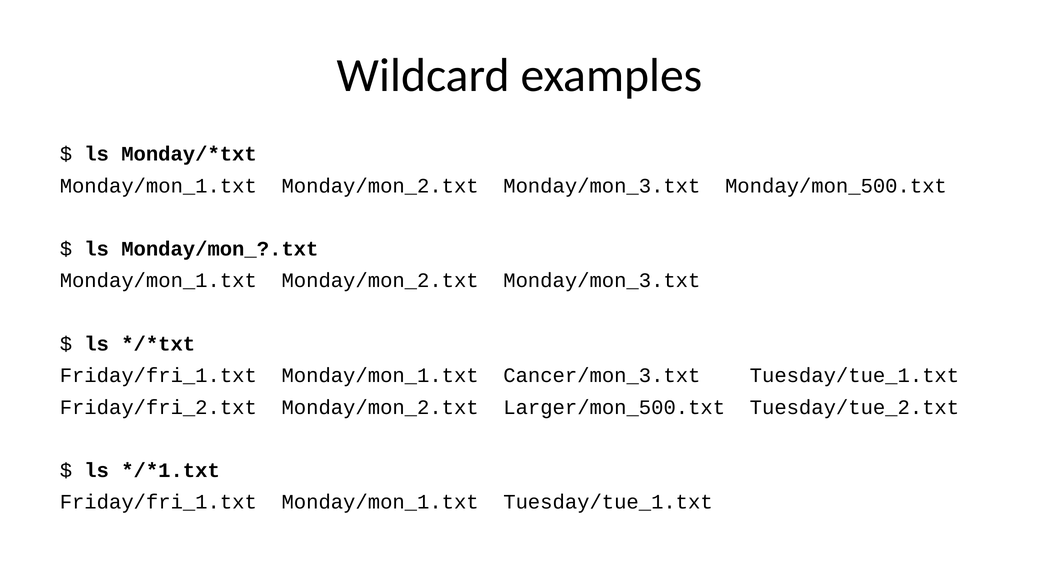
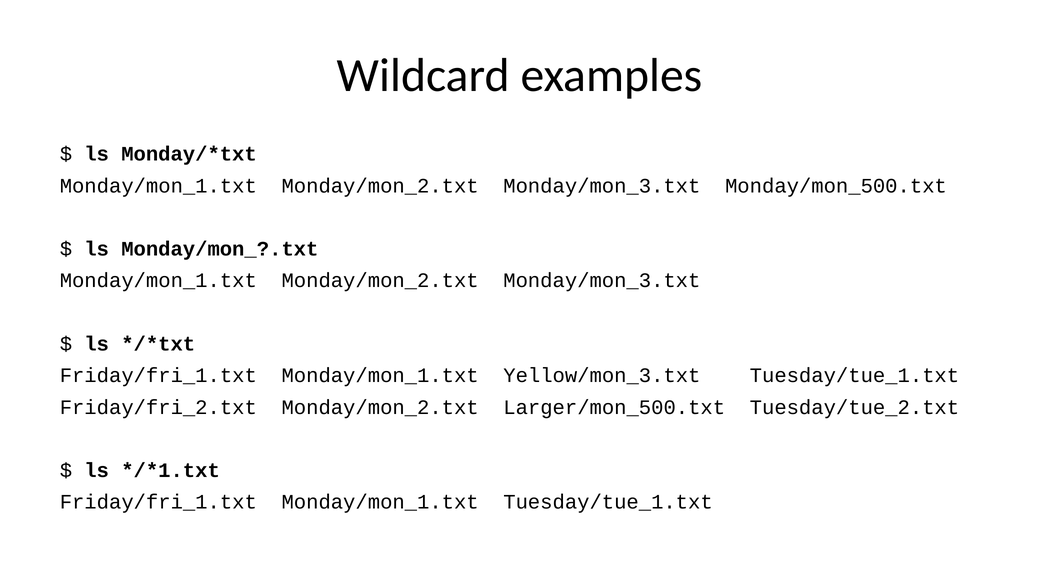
Cancer/mon_3.txt: Cancer/mon_3.txt -> Yellow/mon_3.txt
